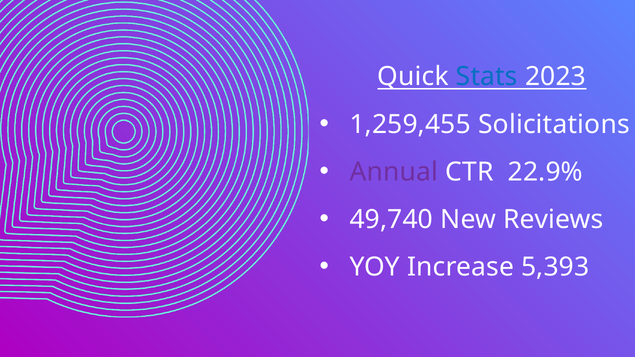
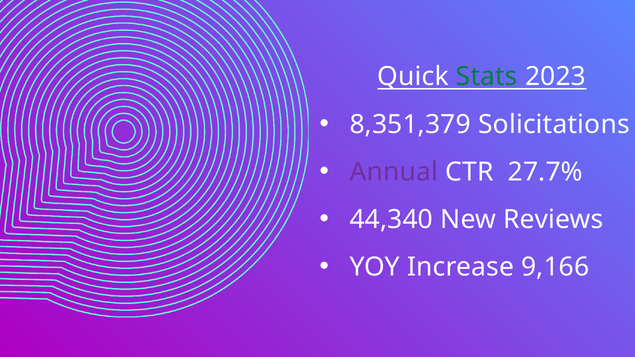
Stats colour: blue -> green
1,259,455: 1,259,455 -> 8,351,379
22.9%: 22.9% -> 27.7%
49,740: 49,740 -> 44,340
5,393: 5,393 -> 9,166
